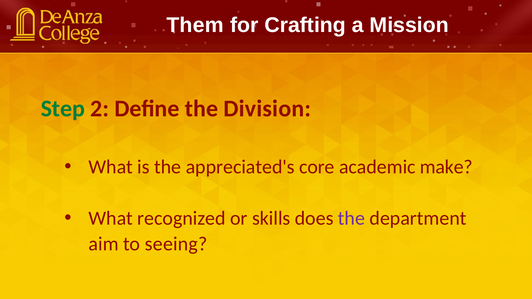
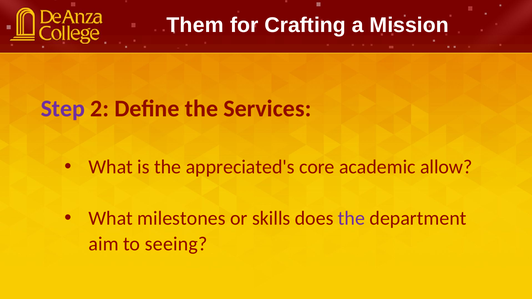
Step colour: green -> purple
Division: Division -> Services
make: make -> allow
recognized: recognized -> milestones
